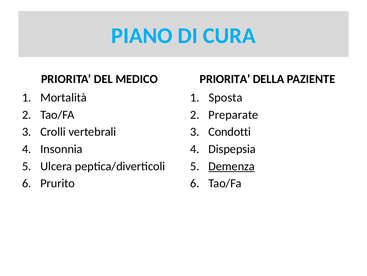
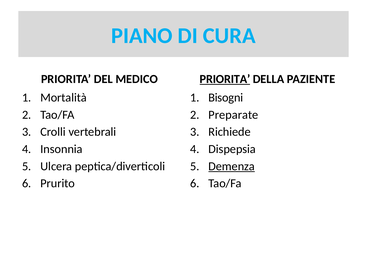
PRIORITA at (225, 79) underline: none -> present
Sposta: Sposta -> Bisogni
Condotti: Condotti -> Richiede
